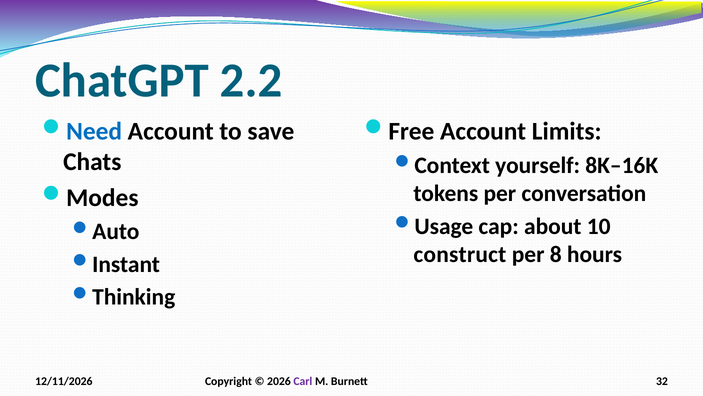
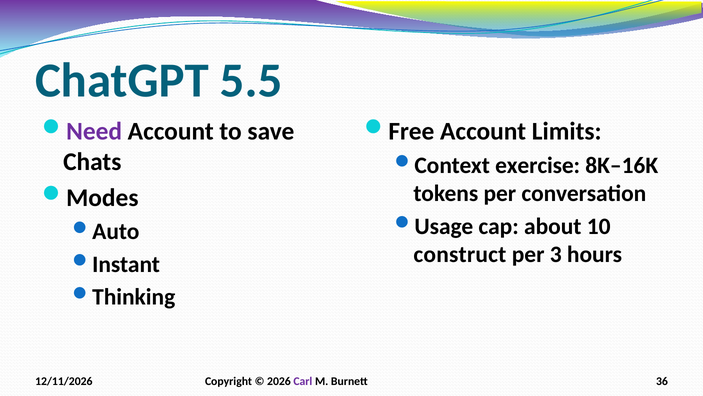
2.2: 2.2 -> 5.5
Need colour: blue -> purple
yourself: yourself -> exercise
8: 8 -> 3
32: 32 -> 36
